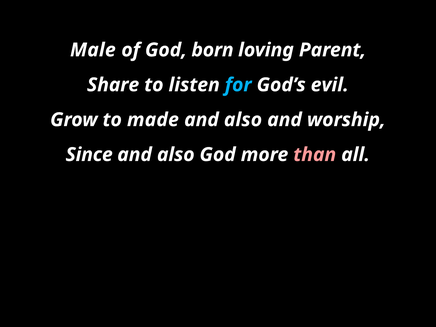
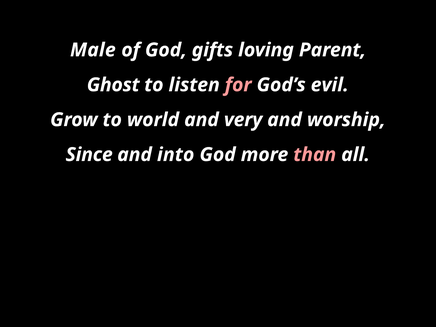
born: born -> gifts
Share: Share -> Ghost
for colour: light blue -> pink
made: made -> world
also at (243, 120): also -> very
also at (176, 155): also -> into
